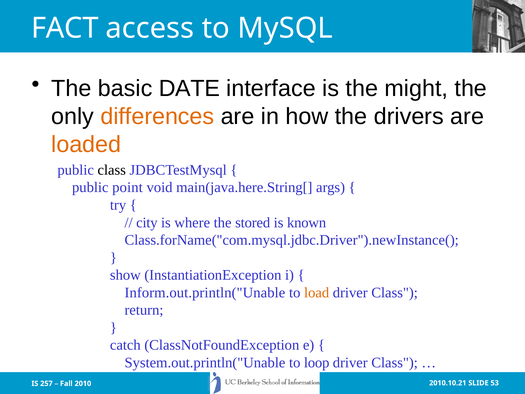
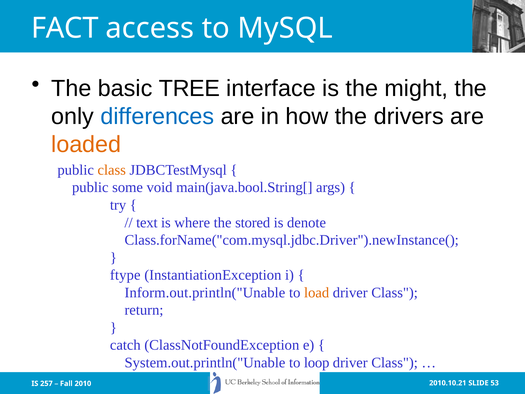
DATE: DATE -> TREE
differences colour: orange -> blue
class at (112, 170) colour: black -> orange
point: point -> some
main(java.here.String[: main(java.here.String[ -> main(java.bool.String[
city: city -> text
known: known -> denote
show: show -> ftype
